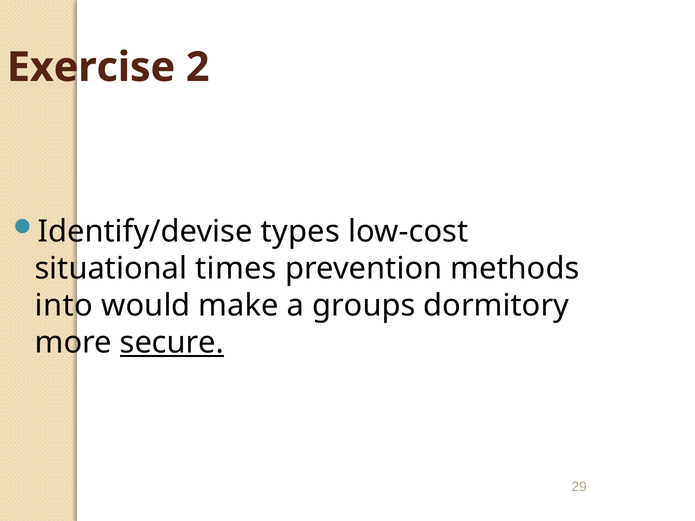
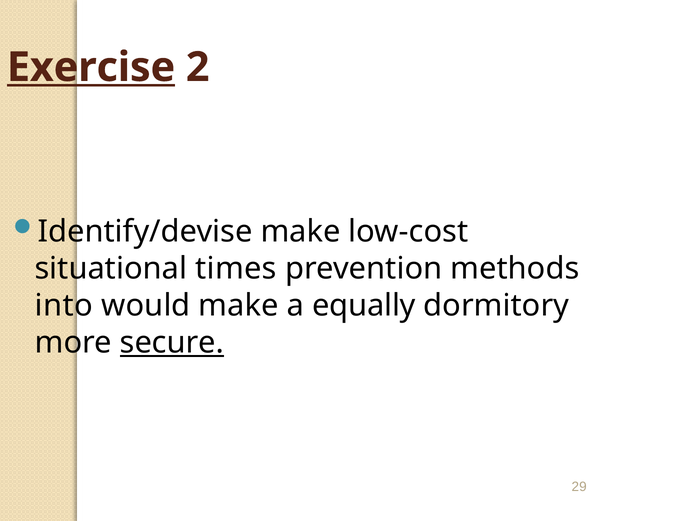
Exercise underline: none -> present
Identify/devise types: types -> make
groups: groups -> equally
